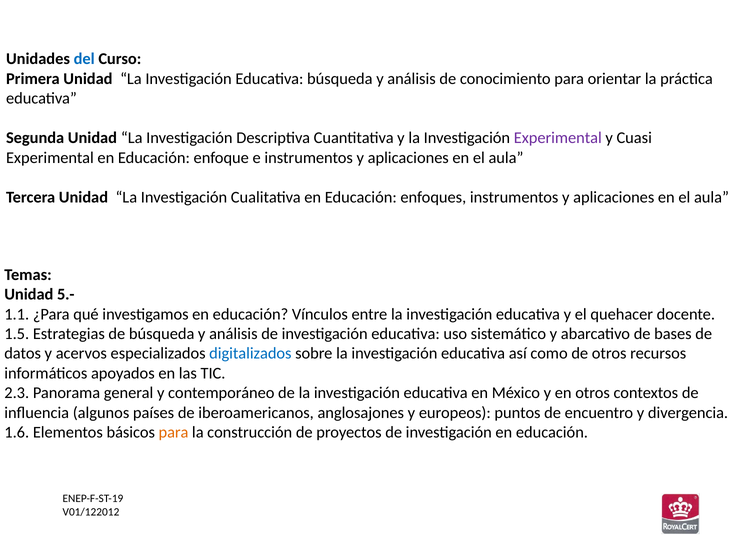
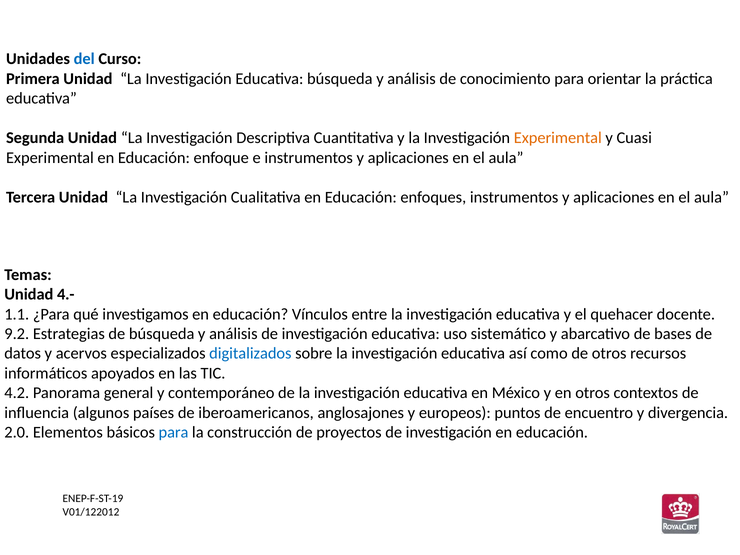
Experimental at (558, 138) colour: purple -> orange
5.-: 5.- -> 4.-
1.5: 1.5 -> 9.2
2.3: 2.3 -> 4.2
1.6: 1.6 -> 2.0
para at (173, 432) colour: orange -> blue
